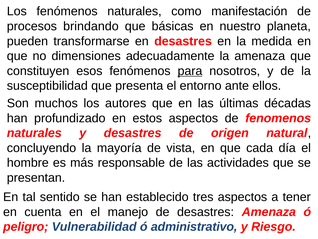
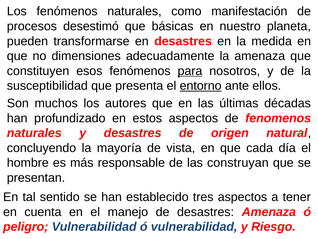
brindando: brindando -> desestimó
entorno underline: none -> present
actividades: actividades -> construyan
ó administrativo: administrativo -> vulnerabilidad
